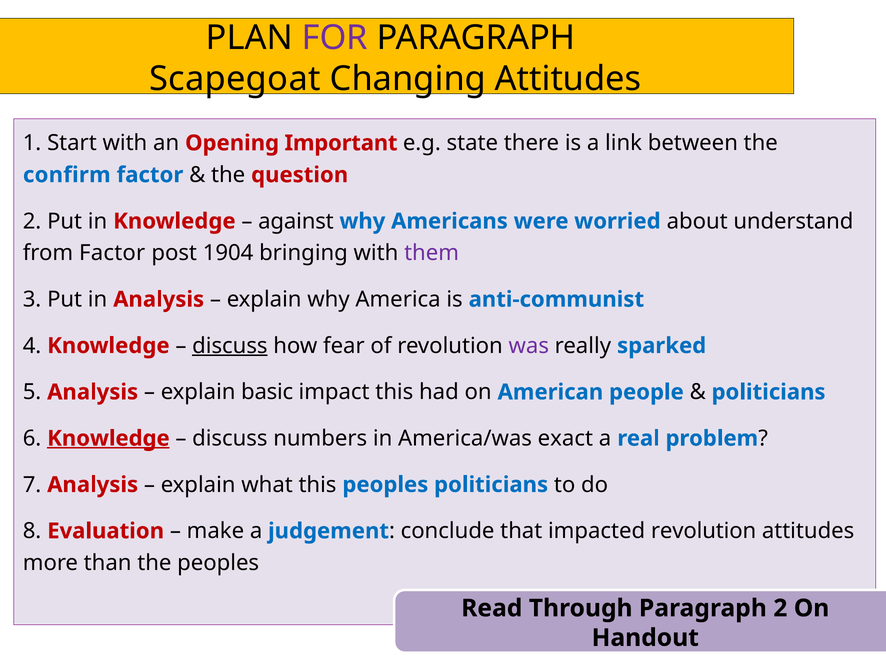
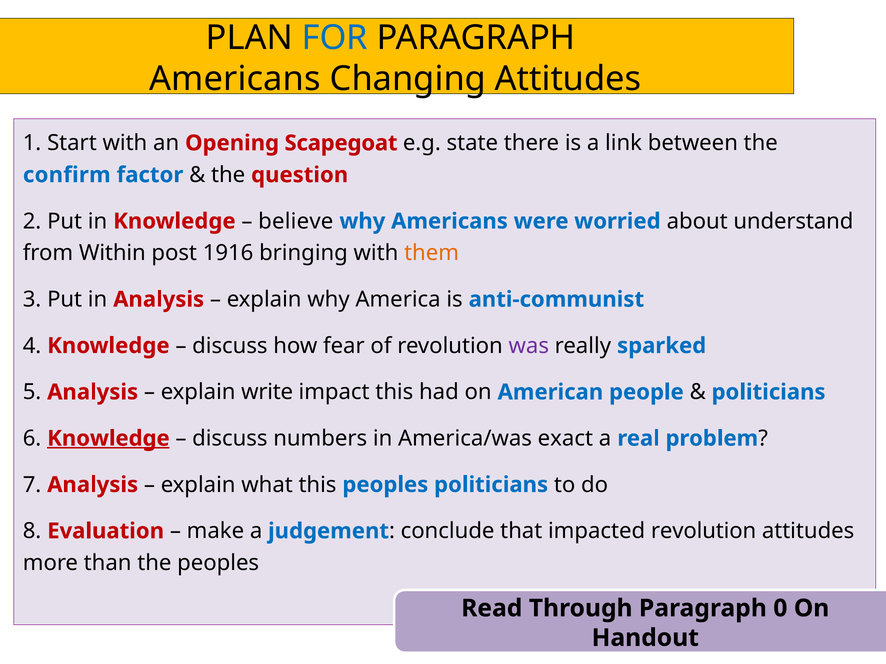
FOR colour: purple -> blue
Scapegoat at (235, 79): Scapegoat -> Americans
Important: Important -> Scapegoat
against: against -> believe
from Factor: Factor -> Within
1904: 1904 -> 1916
them colour: purple -> orange
discuss at (230, 346) underline: present -> none
basic: basic -> write
Paragraph 2: 2 -> 0
